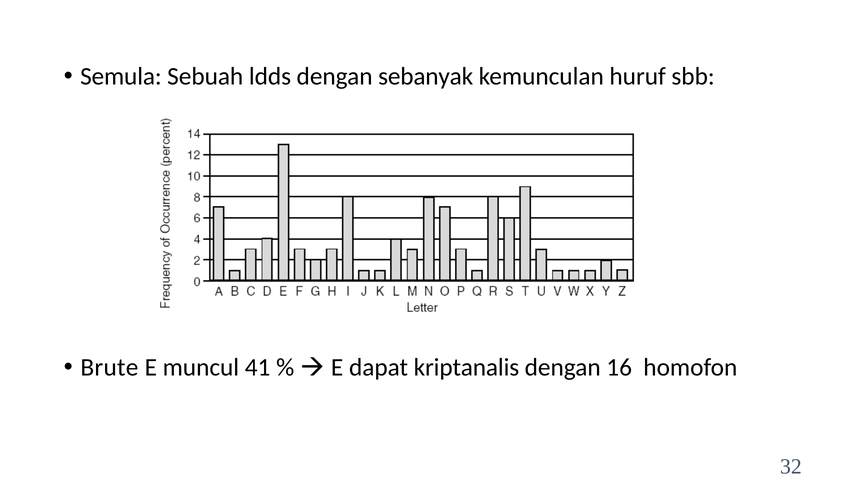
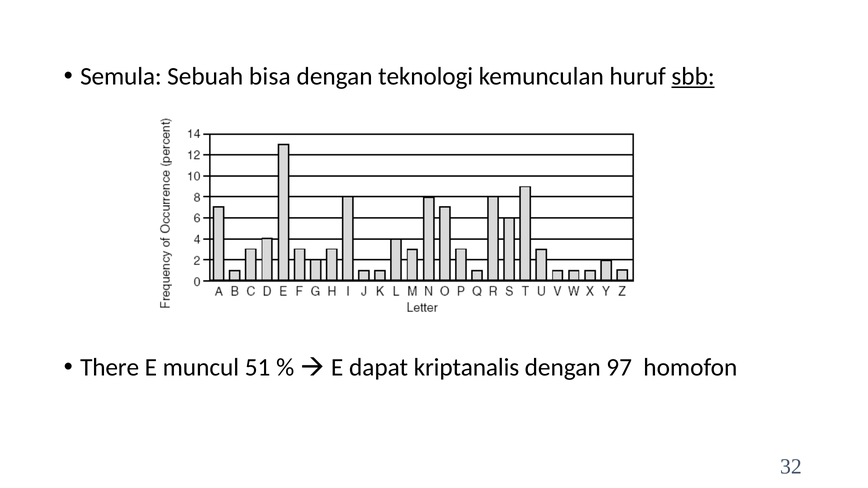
ldds: ldds -> bisa
sebanyak: sebanyak -> teknologi
sbb underline: none -> present
Brute: Brute -> There
41: 41 -> 51
16: 16 -> 97
